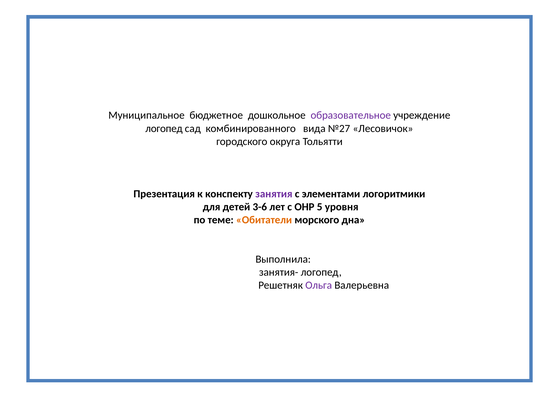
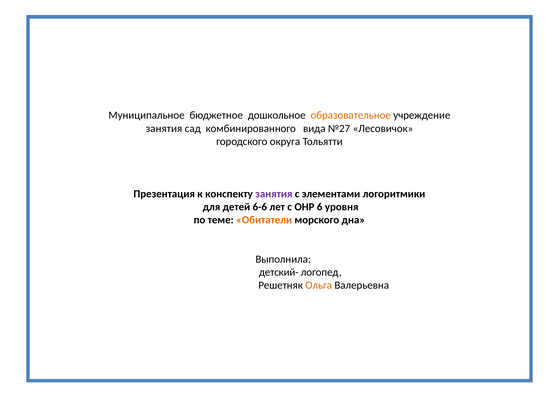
образовательное colour: purple -> orange
логопед at (164, 128): логопед -> занятия
3-6: 3-6 -> 6-6
5: 5 -> 6
занятия-: занятия- -> детский-
Ольга colour: purple -> orange
